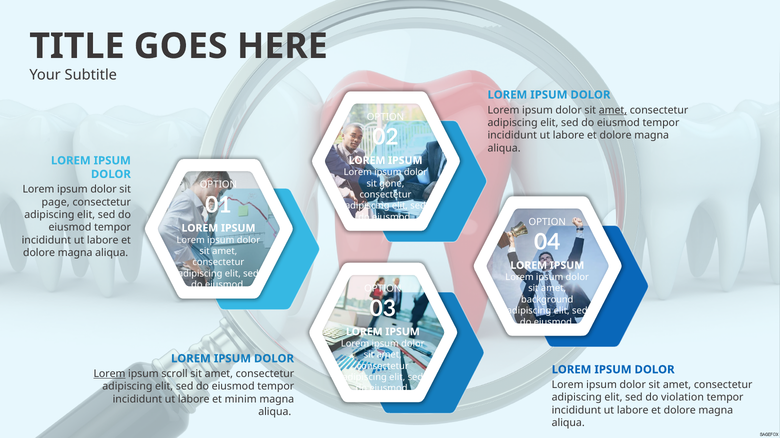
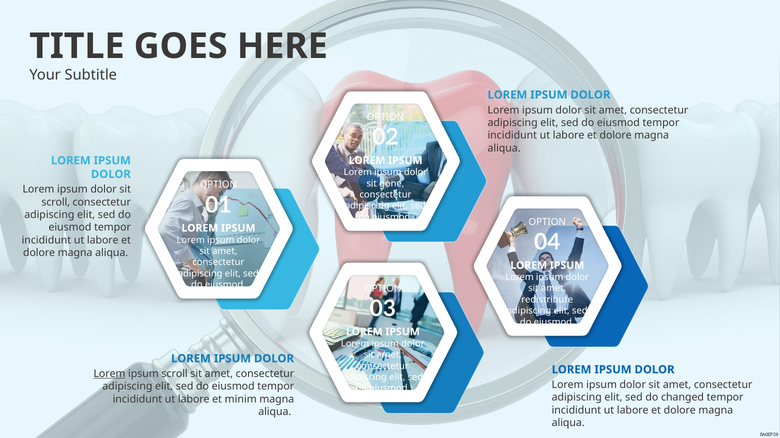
amet at (613, 110) underline: present -> none
page at (56, 202): page -> scroll
background: background -> redistribute
violation: violation -> changed
